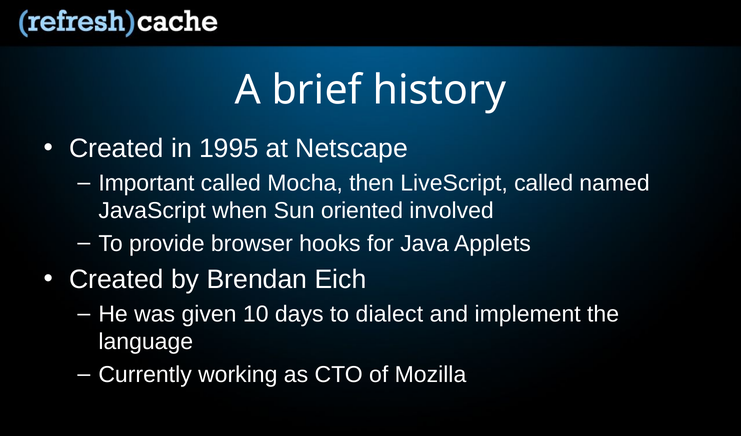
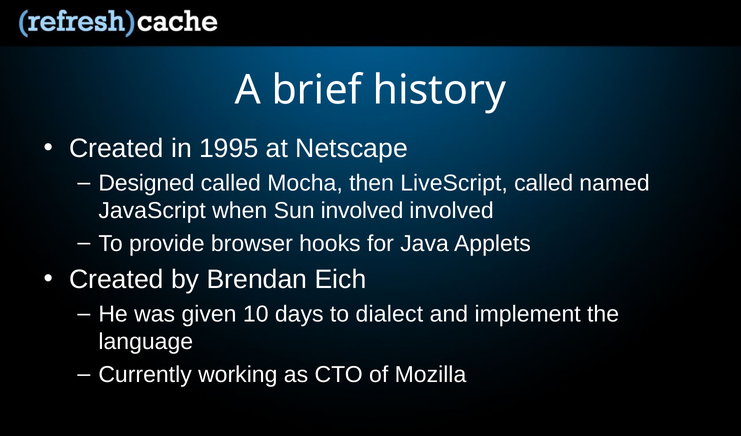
Important: Important -> Designed
Sun oriented: oriented -> involved
